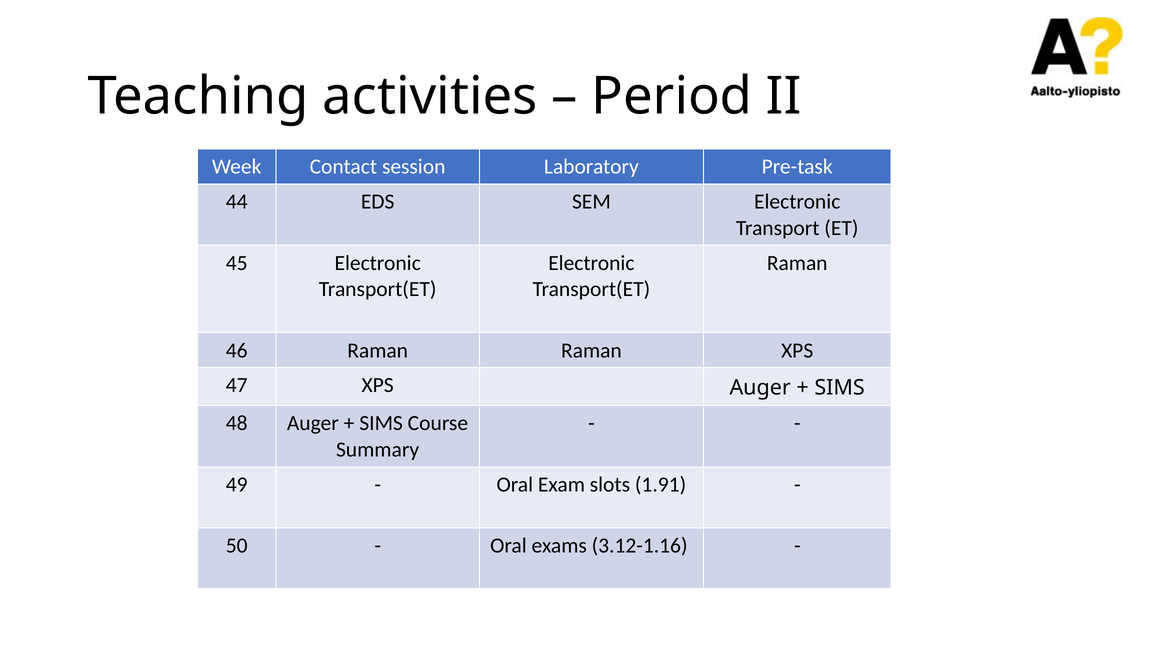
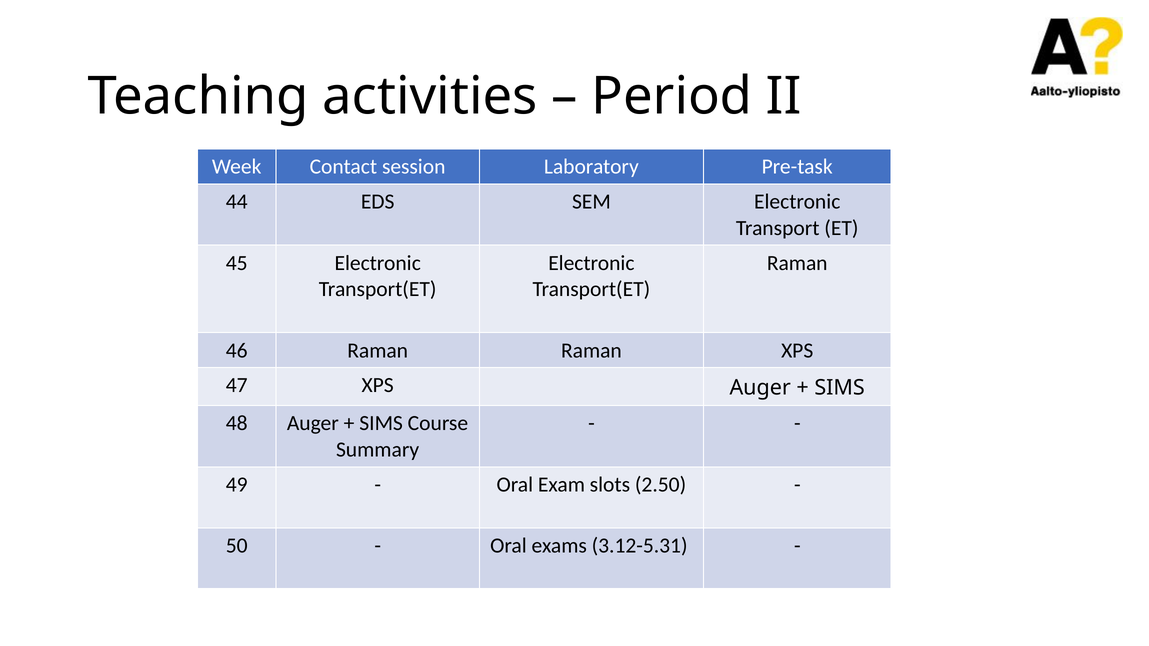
1.91: 1.91 -> 2.50
3.12-1.16: 3.12-1.16 -> 3.12-5.31
